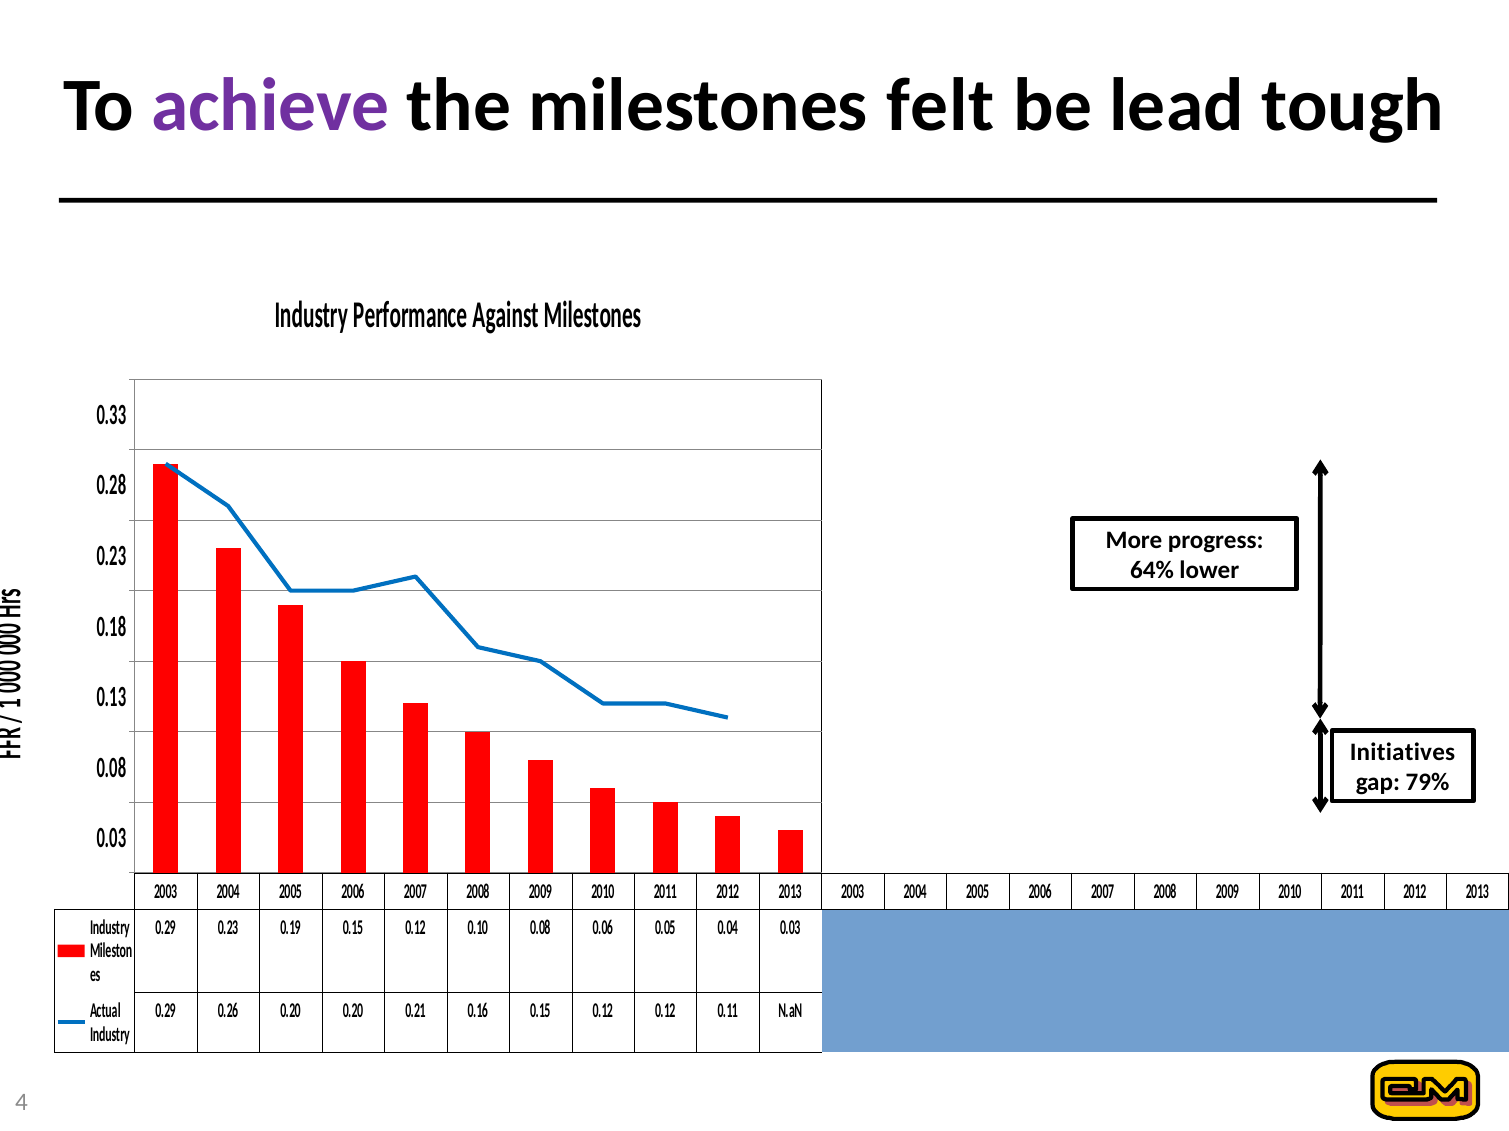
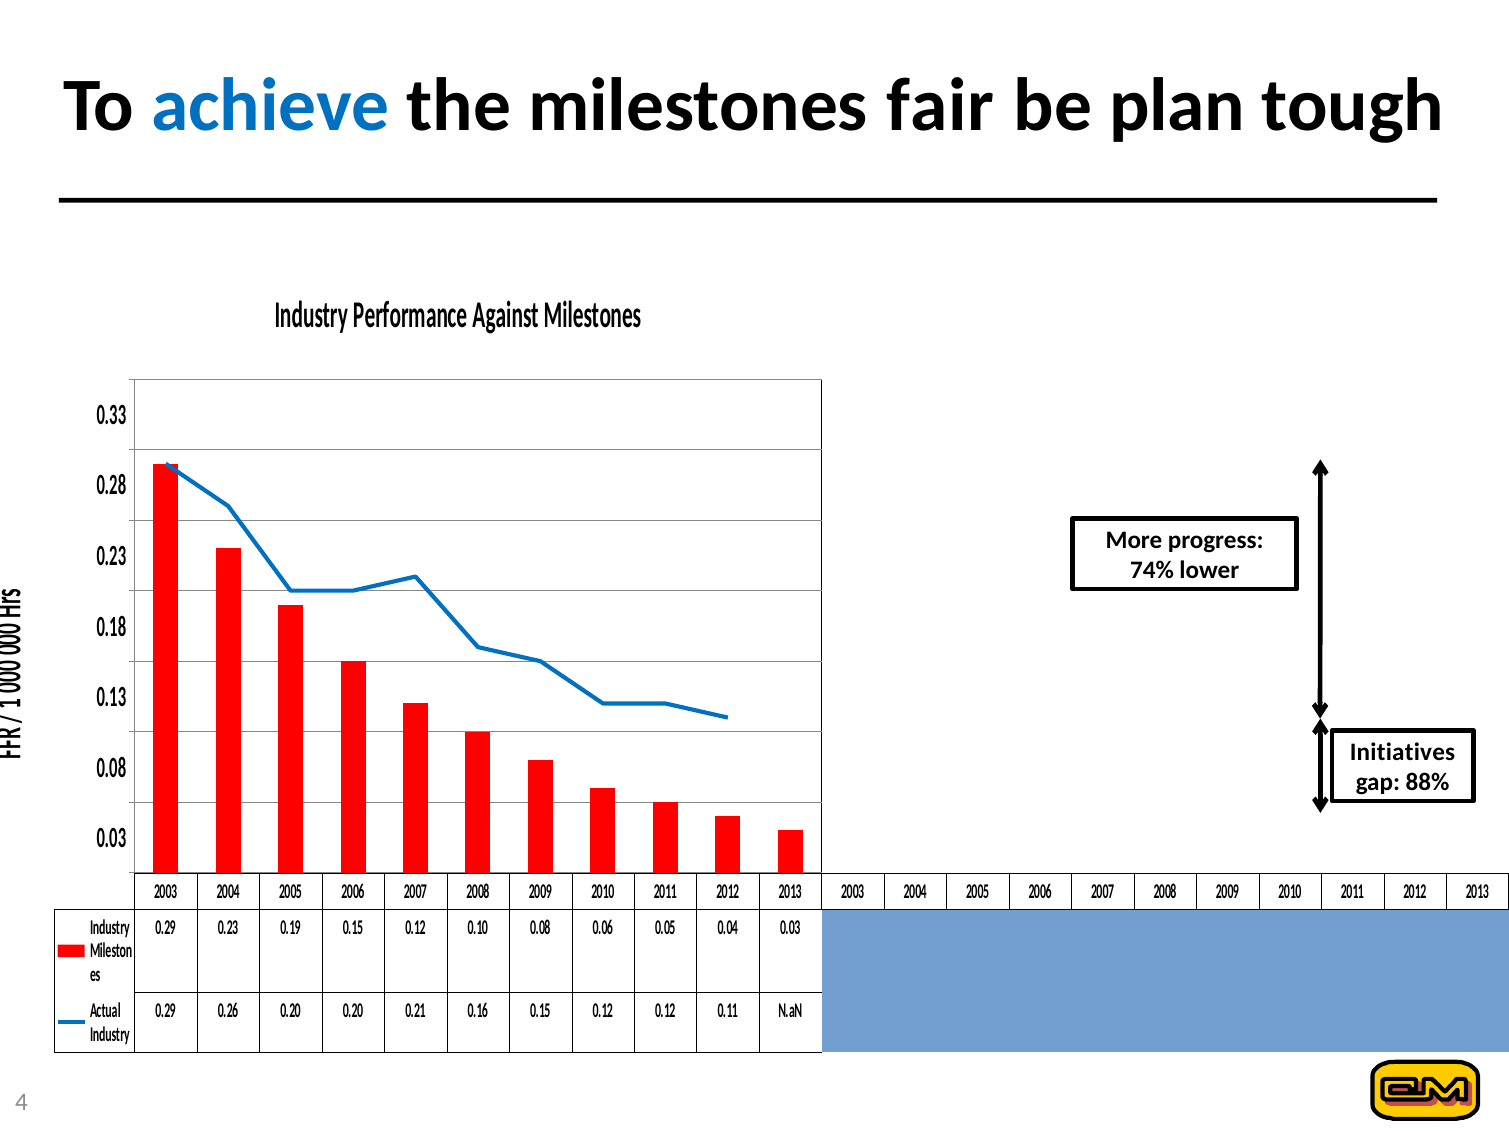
achieve colour: purple -> blue
felt: felt -> fair
lead: lead -> plan
64%: 64% -> 74%
79%: 79% -> 88%
